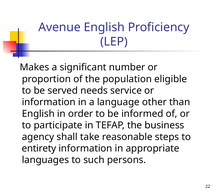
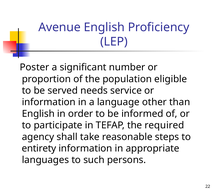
Makes: Makes -> Poster
business: business -> required
